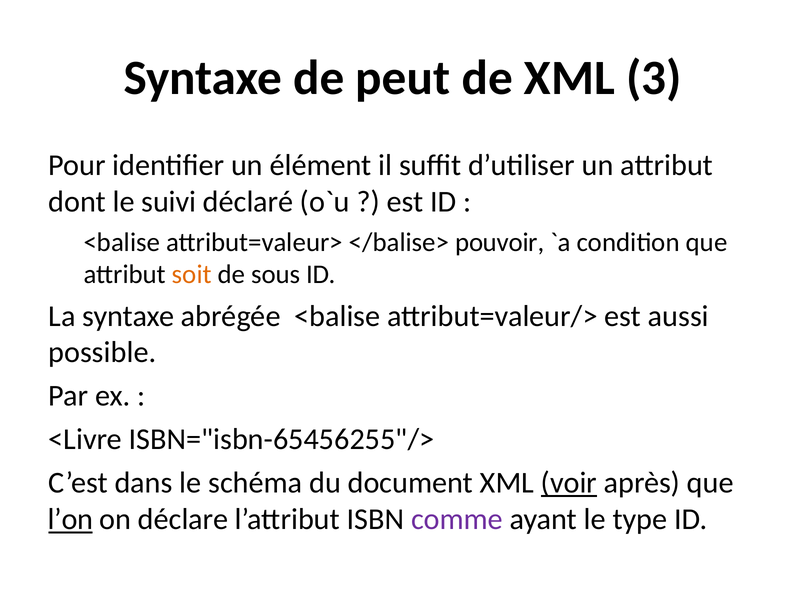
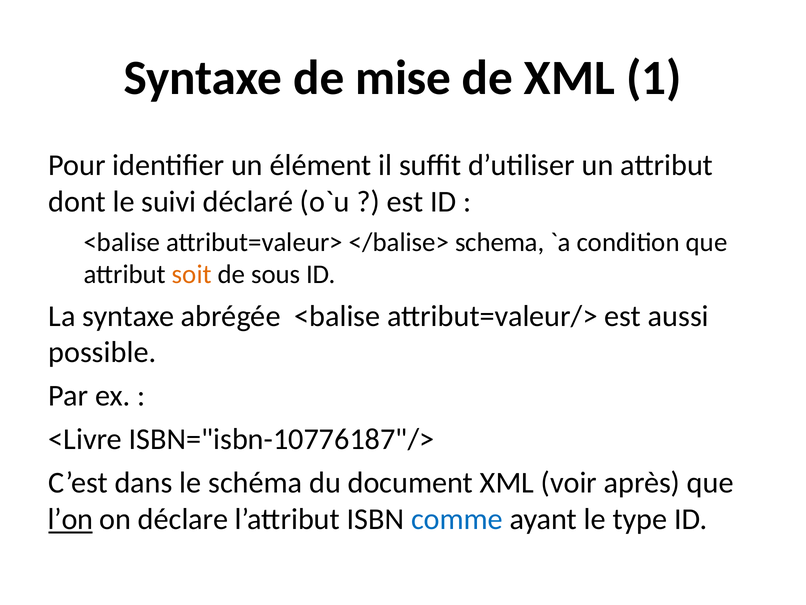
peut: peut -> mise
3: 3 -> 1
pouvoir: pouvoir -> schema
ISBN="isbn-65456255"/>: ISBN="isbn-65456255"/> -> ISBN="isbn-10776187"/>
voir underline: present -> none
comme colour: purple -> blue
